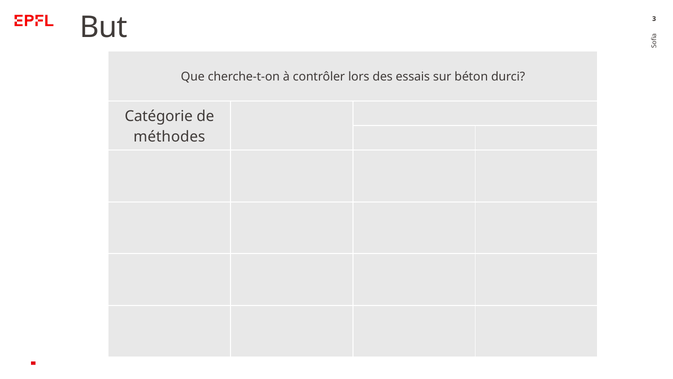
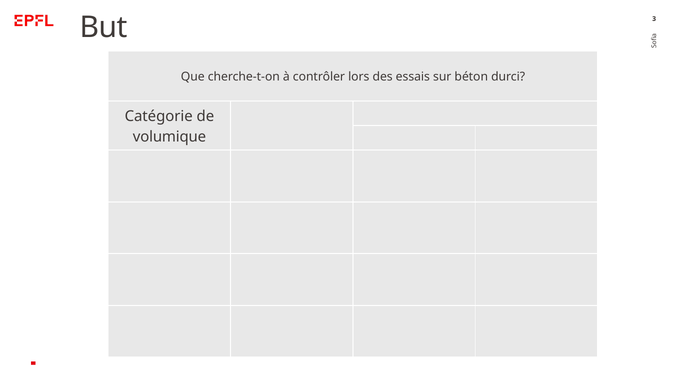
méthodes: méthodes -> volumique
